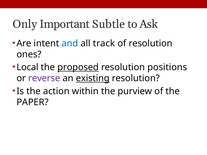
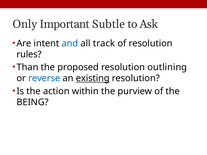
ones: ones -> rules
Local: Local -> Than
proposed underline: present -> none
positions: positions -> outlining
reverse colour: purple -> blue
PAPER: PAPER -> BEING
